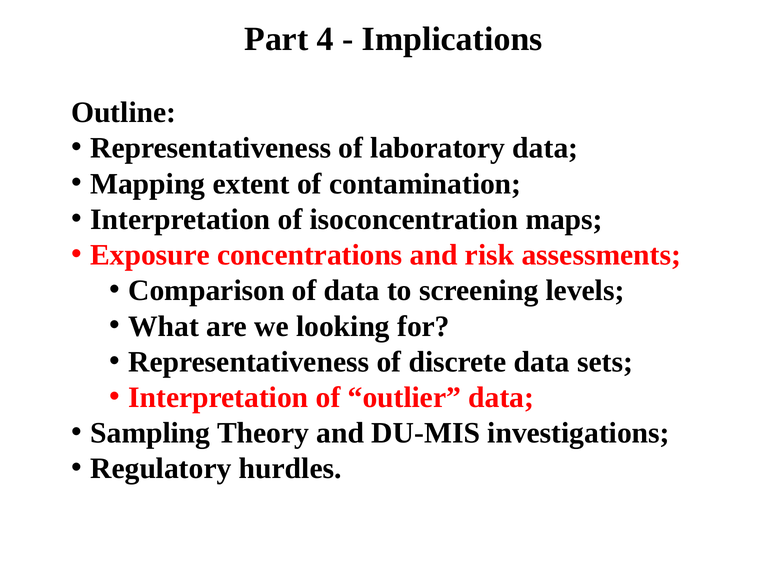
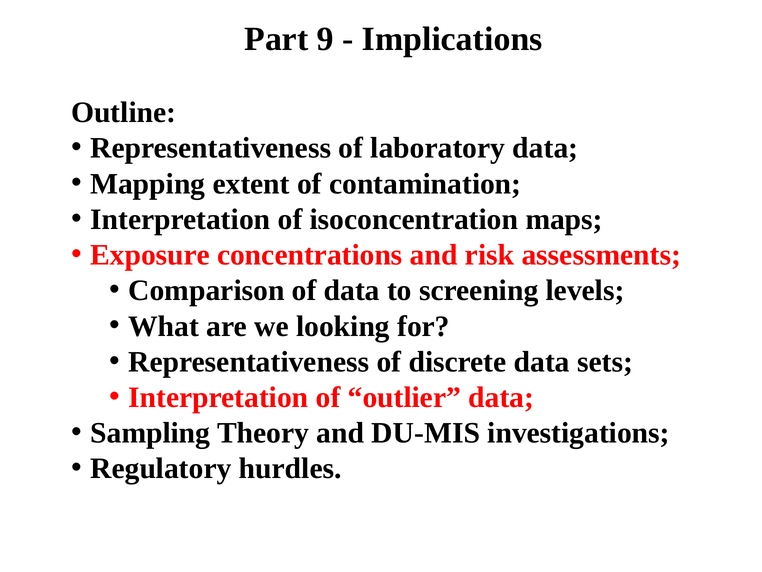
4: 4 -> 9
